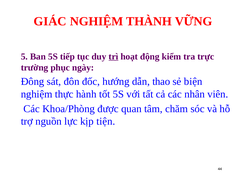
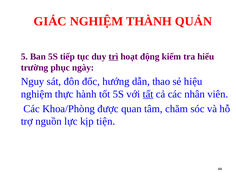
VỮNG: VỮNG -> QUẢN
trực: trực -> hiểu
Đông: Đông -> Nguy
biện: biện -> hiệu
tất underline: none -> present
